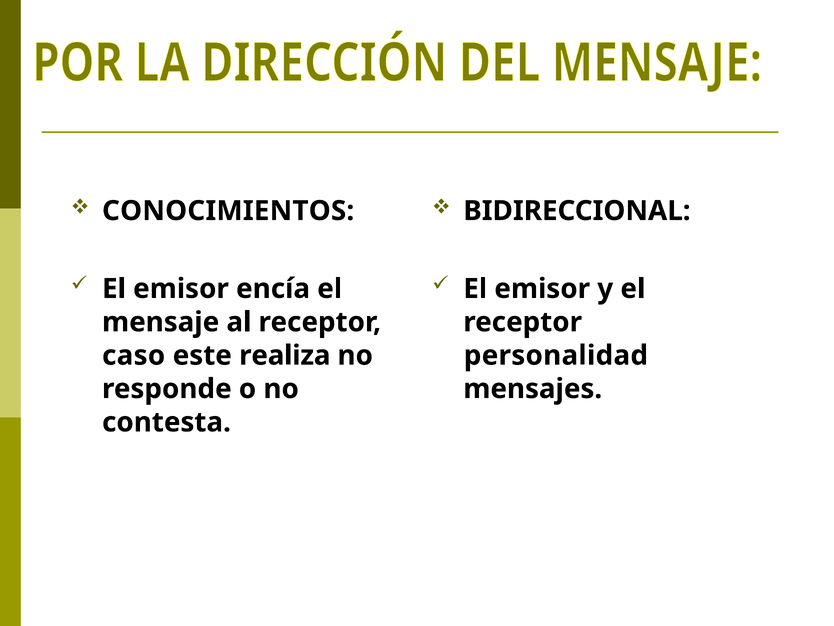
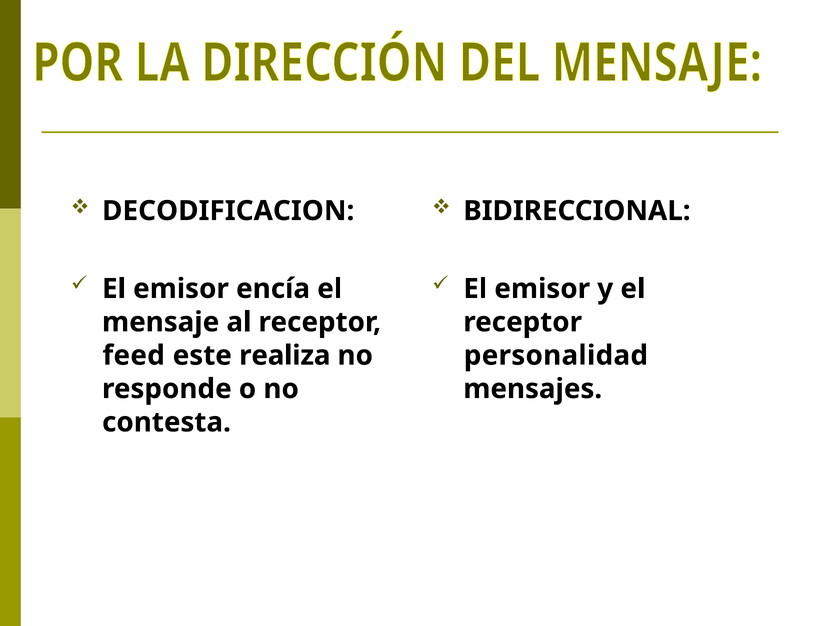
CONOCIMIENTOS: CONOCIMIENTOS -> DECODIFICACION
caso: caso -> feed
